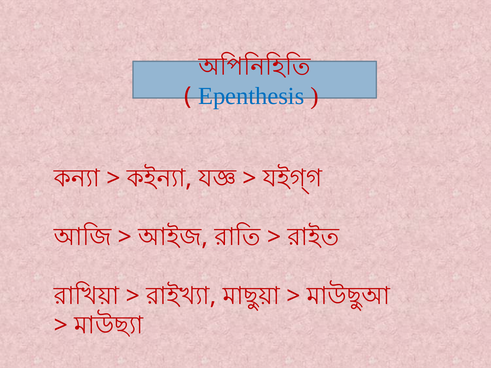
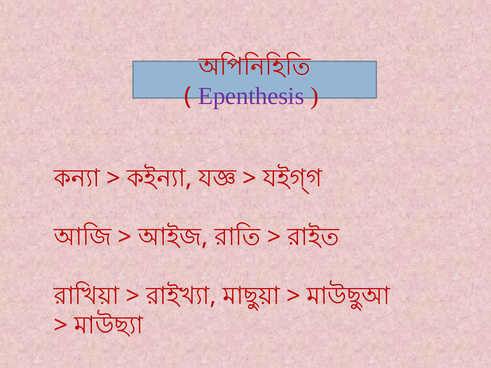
Epenthesis colour: blue -> purple
